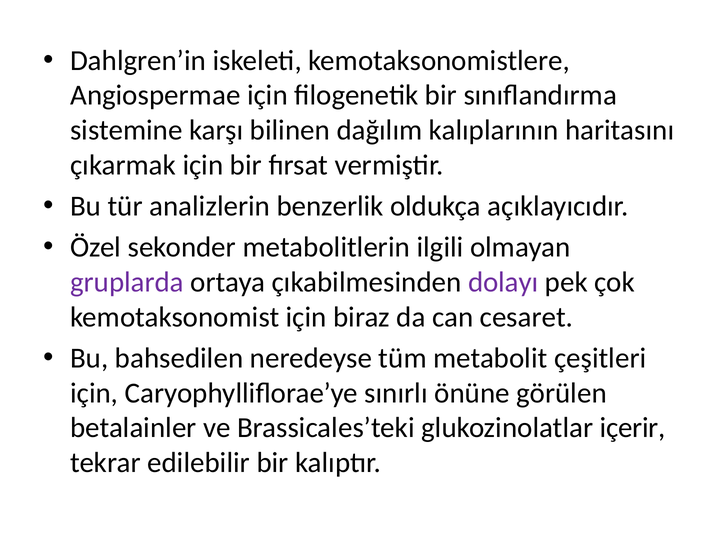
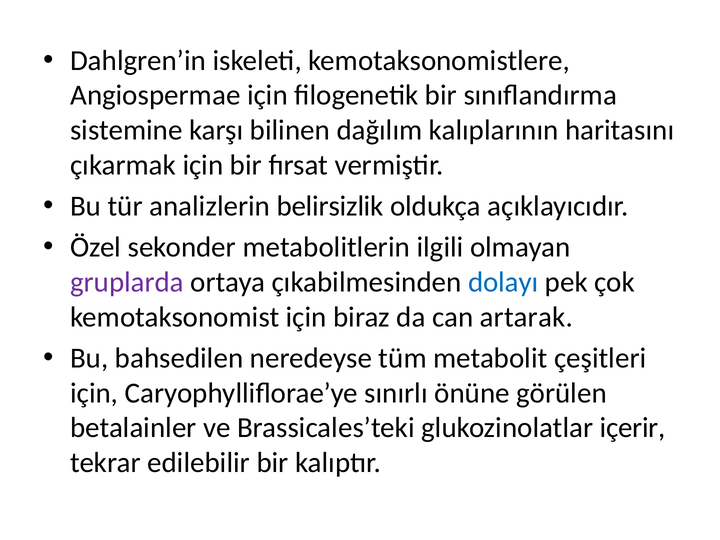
benzerlik: benzerlik -> belirsizlik
dolayı colour: purple -> blue
cesaret: cesaret -> artarak
